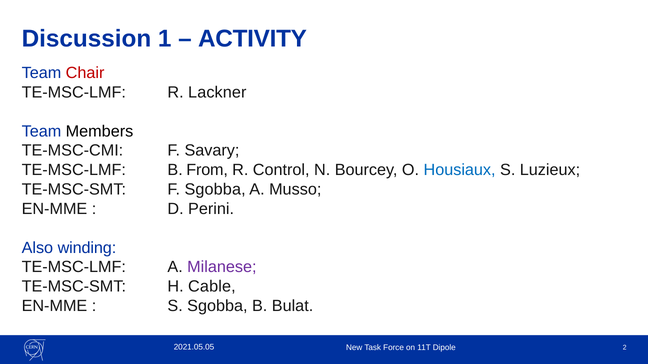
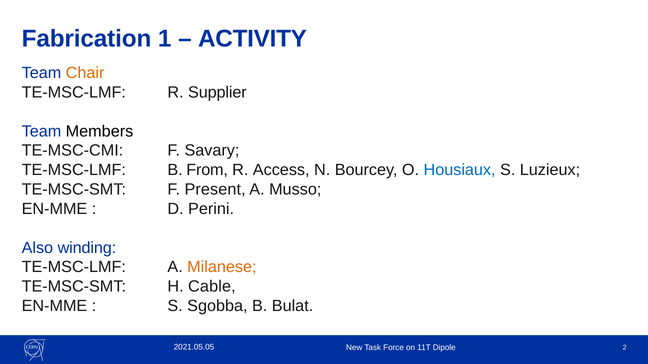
Discussion: Discussion -> Fabrication
Chair colour: red -> orange
Lackner: Lackner -> Supplier
Control: Control -> Access
F Sgobba: Sgobba -> Present
Milanese colour: purple -> orange
